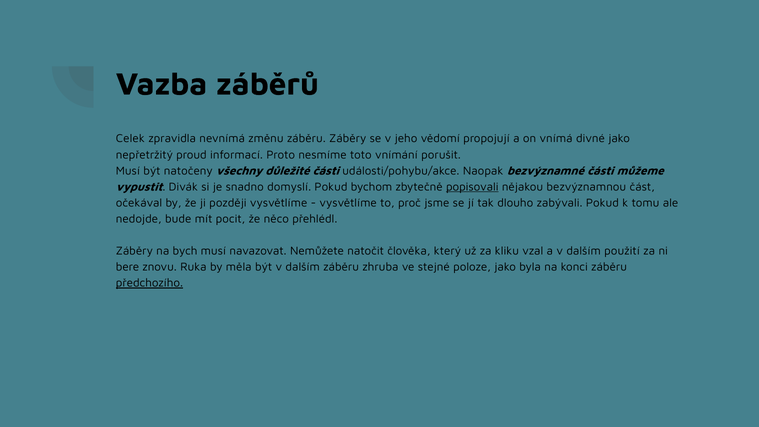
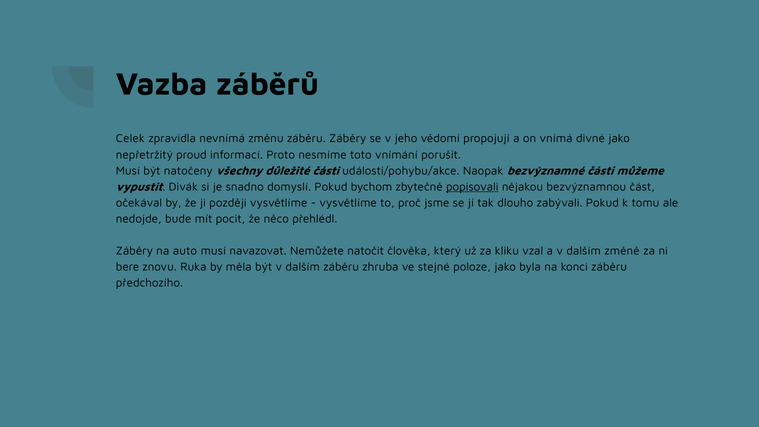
bych: bych -> auto
použití: použití -> změně
předchozího underline: present -> none
